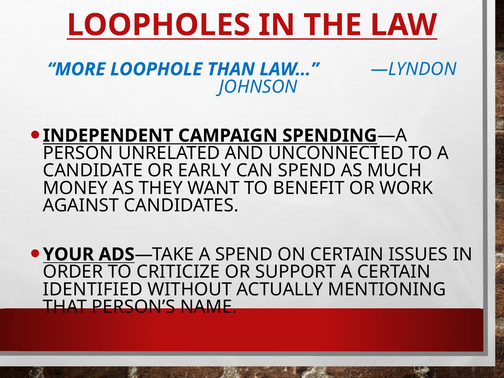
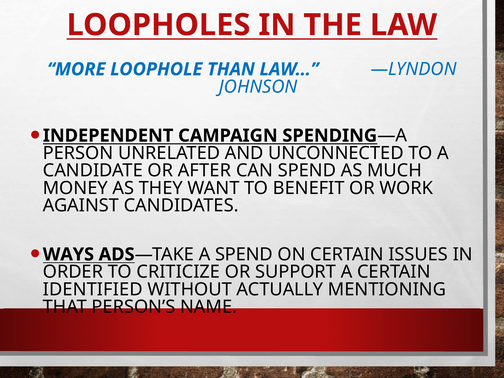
EARLY: EARLY -> AFTER
YOUR: YOUR -> WAYS
